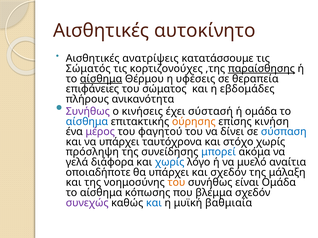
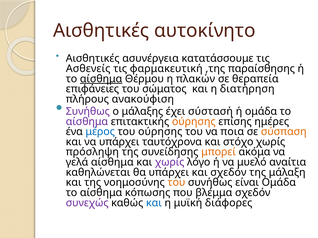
ανατρίψεις: ανατρίψεις -> ασυνέργεια
Σώματός: Σώματός -> Ασθενείς
κορτιζονούχες: κορτιζονούχες -> φαρμακευτική
παραίσθησης underline: present -> none
υφέσεις: υφέσεις -> πλακών
εβδομάδες: εβδομάδες -> διατήρηση
ανικανότητα: ανικανότητα -> ανακούφιση
κινήσεις: κινήσεις -> μάλαξης
αίσθημα at (87, 122) colour: blue -> purple
κινήση: κινήση -> ημέρες
μέρος colour: purple -> blue
του φαγητού: φαγητού -> ούρησης
δίνει: δίνει -> ποια
σύσπαση colour: blue -> orange
μπορεί colour: blue -> orange
γελά διάφορα: διάφορα -> αίσθημα
χωρίς at (170, 162) colour: blue -> purple
οποιαδήποτε: οποιαδήποτε -> καθηλώνεται
βαθμιαία: βαθμιαία -> διάφορες
